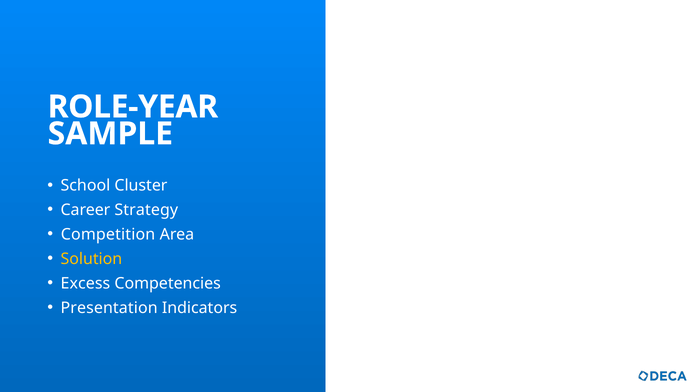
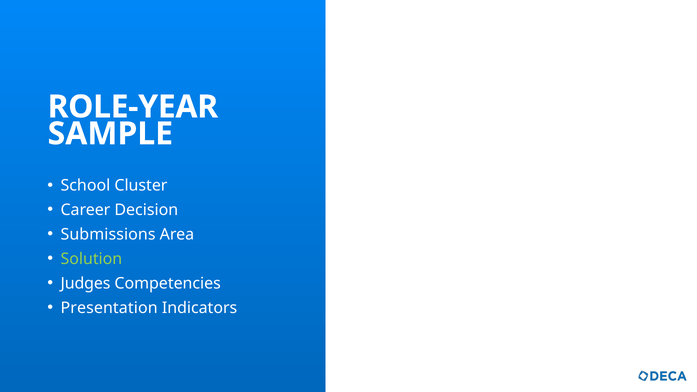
Strategy: Strategy -> Decision
Competition: Competition -> Submissions
Solution colour: yellow -> light green
Excess: Excess -> Judges
